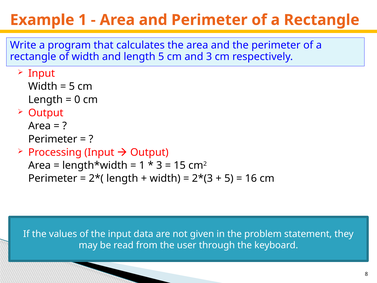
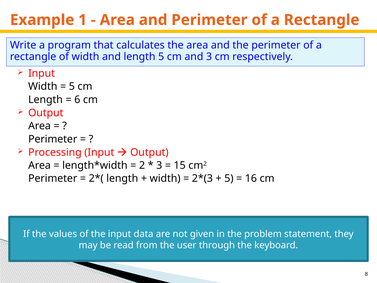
0: 0 -> 6
1 at (142, 165): 1 -> 2
